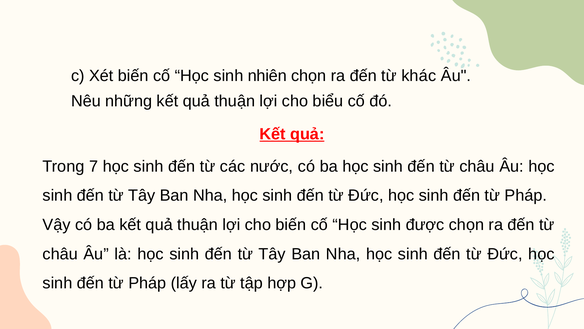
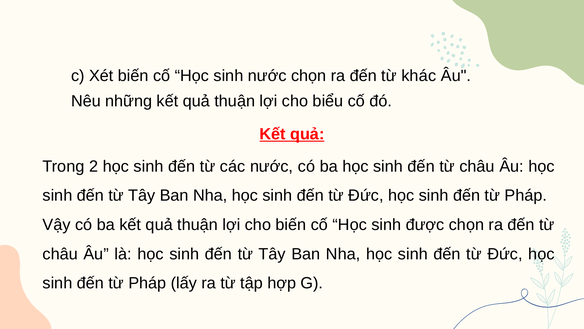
sinh nhiên: nhiên -> nước
7: 7 -> 2
